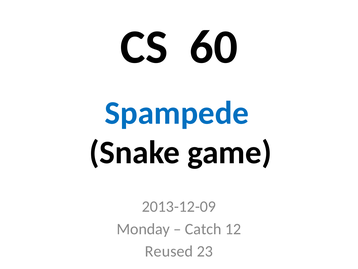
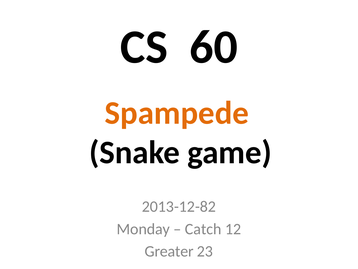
Spampede colour: blue -> orange
2013-12-09: 2013-12-09 -> 2013-12-82
Reused: Reused -> Greater
